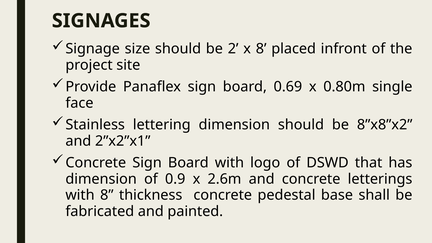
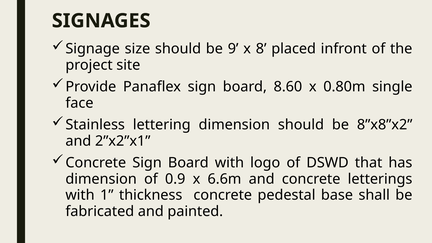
2: 2 -> 9
0.69: 0.69 -> 8.60
2.6m: 2.6m -> 6.6m
with 8: 8 -> 1
